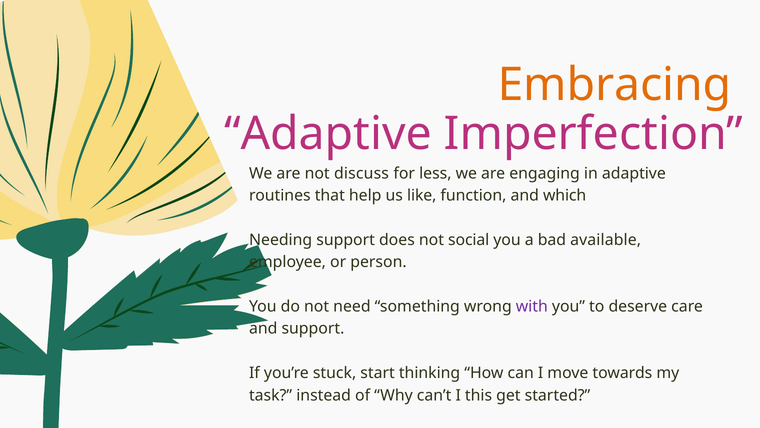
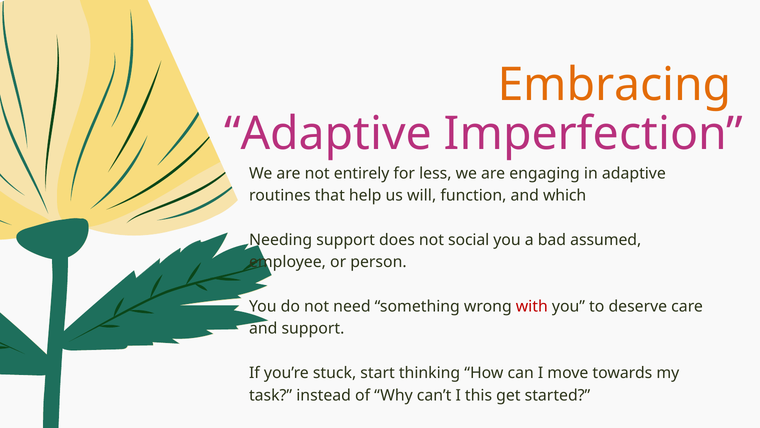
discuss: discuss -> entirely
like: like -> will
available: available -> assumed
with colour: purple -> red
